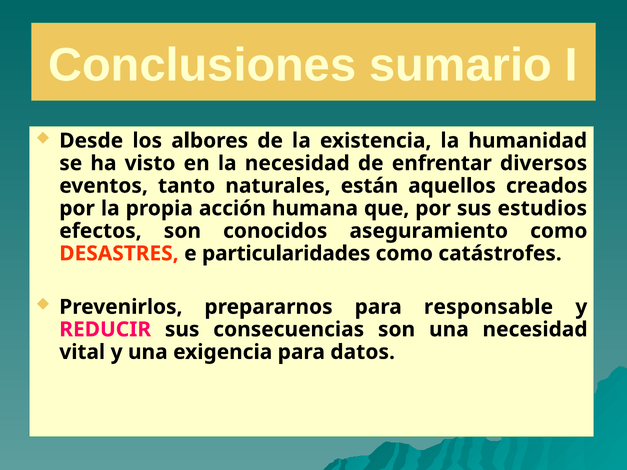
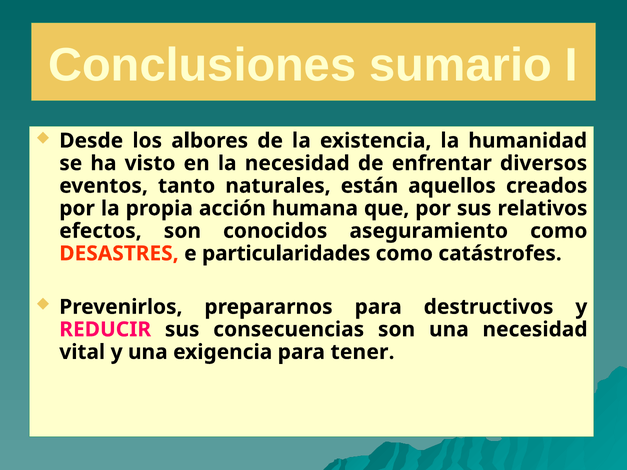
estudios: estudios -> relativos
responsable: responsable -> destructivos
datos: datos -> tener
